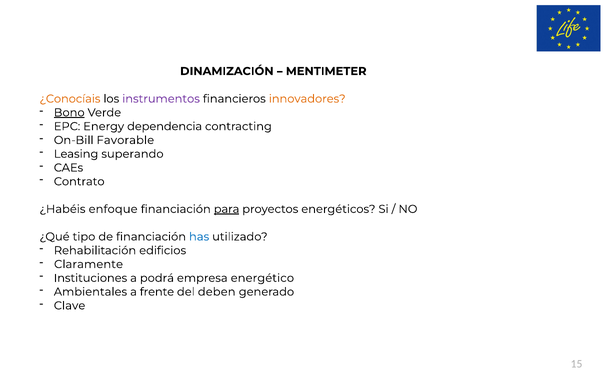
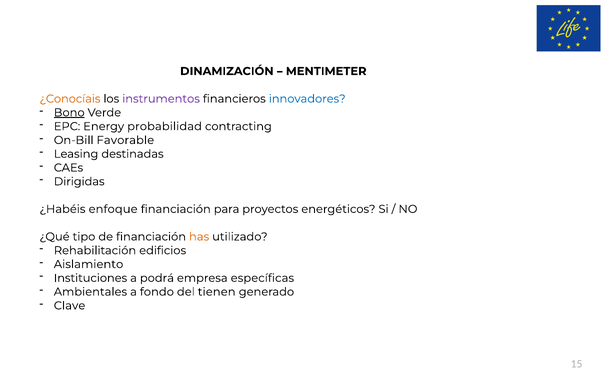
innovadores colour: orange -> blue
dependencia: dependencia -> probabilidad
superando: superando -> destinadas
Contrato: Contrato -> Dirigidas
para underline: present -> none
has colour: blue -> orange
Claramente: Claramente -> Aislamiento
energético: energético -> específicas
frente: frente -> fondo
deben: deben -> tienen
